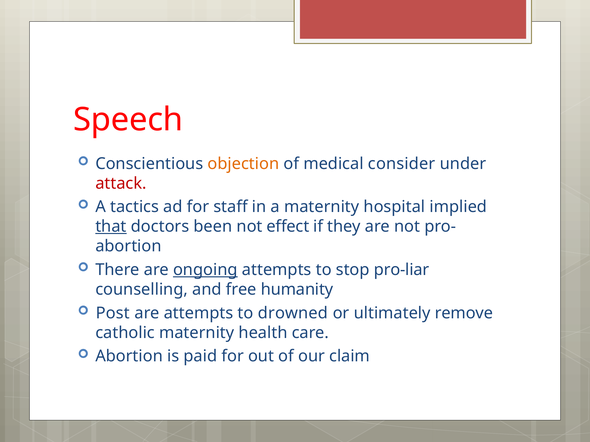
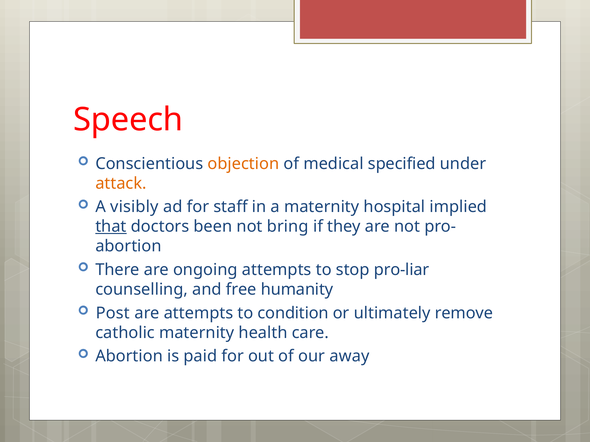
consider: consider -> specified
attack colour: red -> orange
tactics: tactics -> visibly
effect: effect -> bring
ongoing underline: present -> none
drowned: drowned -> condition
claim: claim -> away
